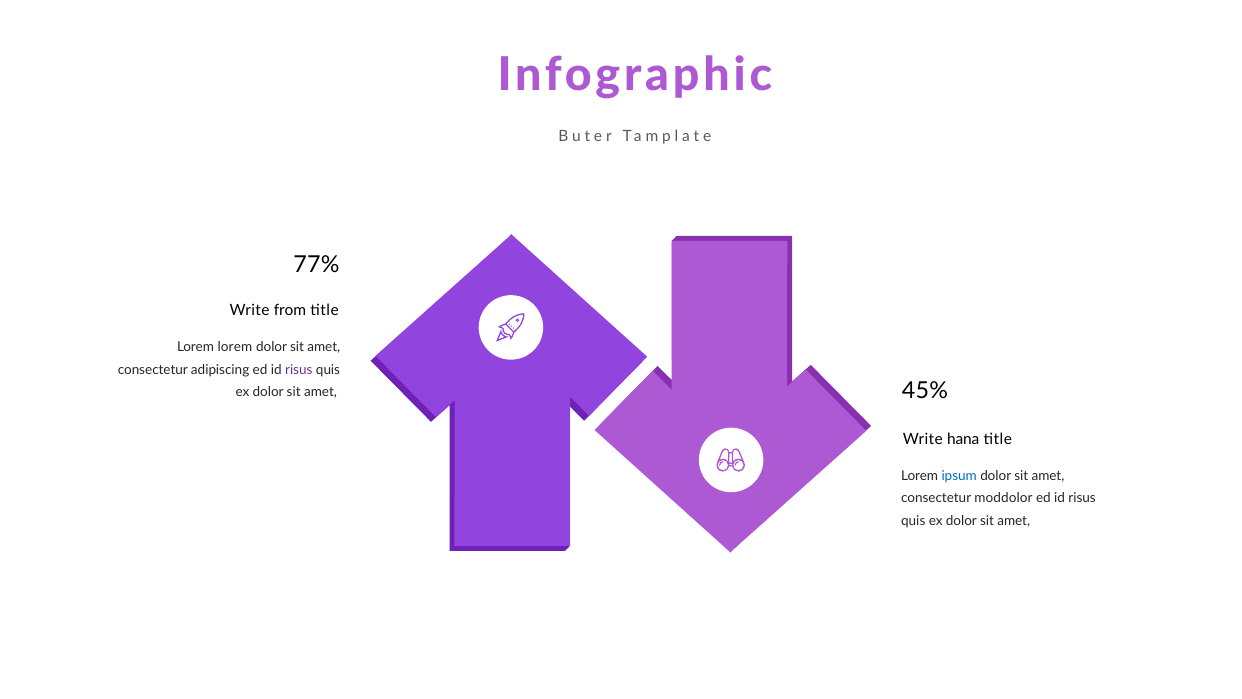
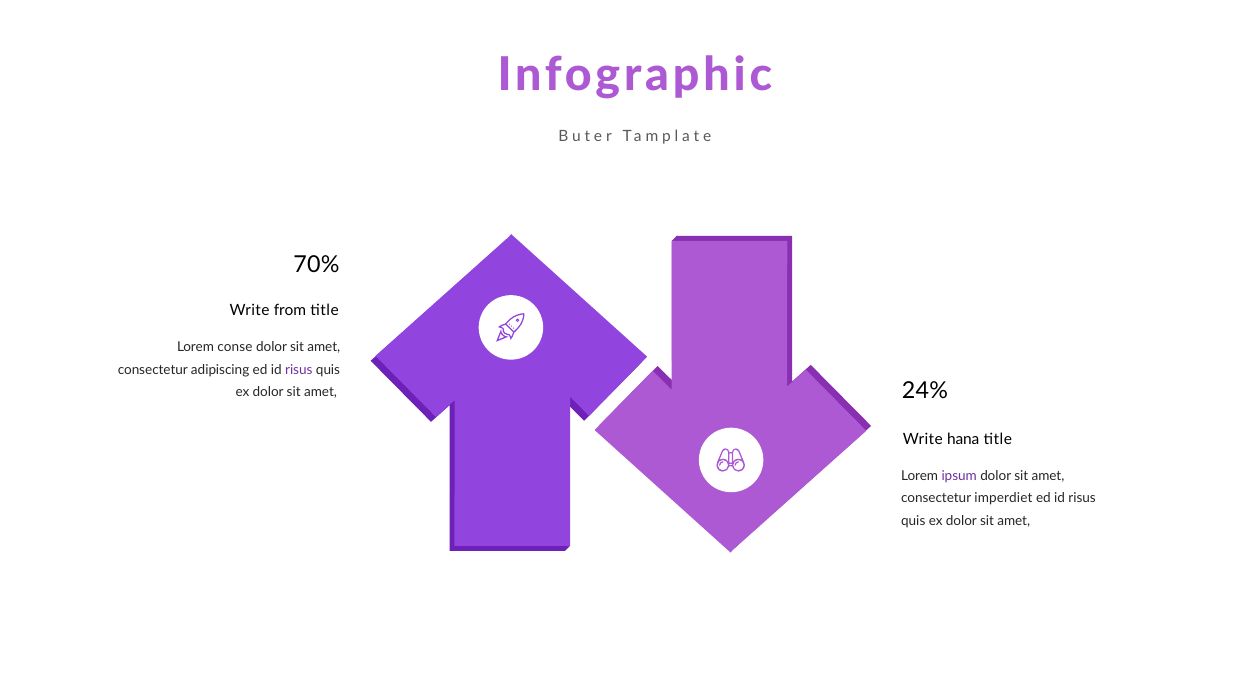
77%: 77% -> 70%
Lorem lorem: lorem -> conse
45%: 45% -> 24%
ipsum colour: blue -> purple
moddolor: moddolor -> imperdiet
